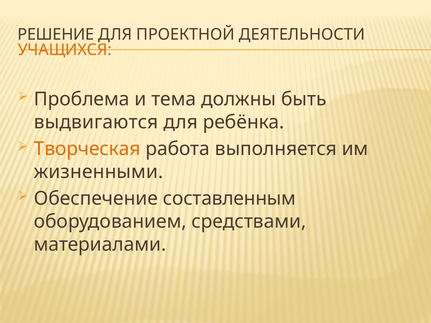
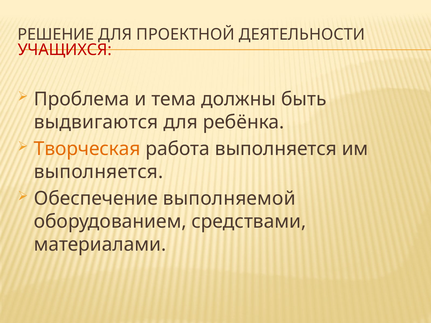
УЧАЩИХСЯ colour: orange -> red
жизненными at (99, 172): жизненными -> выполняется
составленным: составленным -> выполняемой
